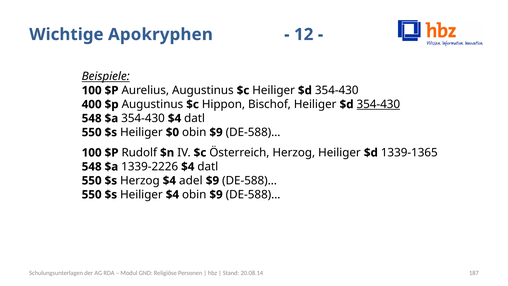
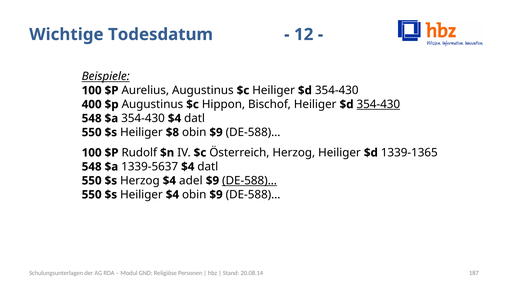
Apokryphen: Apokryphen -> Todesdatum
$0: $0 -> $8
1339-2226: 1339-2226 -> 1339-5637
DE-588)… at (250, 180) underline: none -> present
